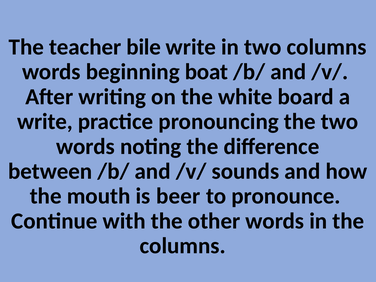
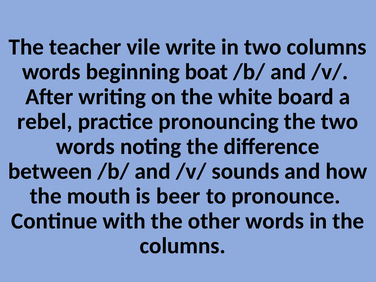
bile: bile -> vile
write at (45, 122): write -> rebel
